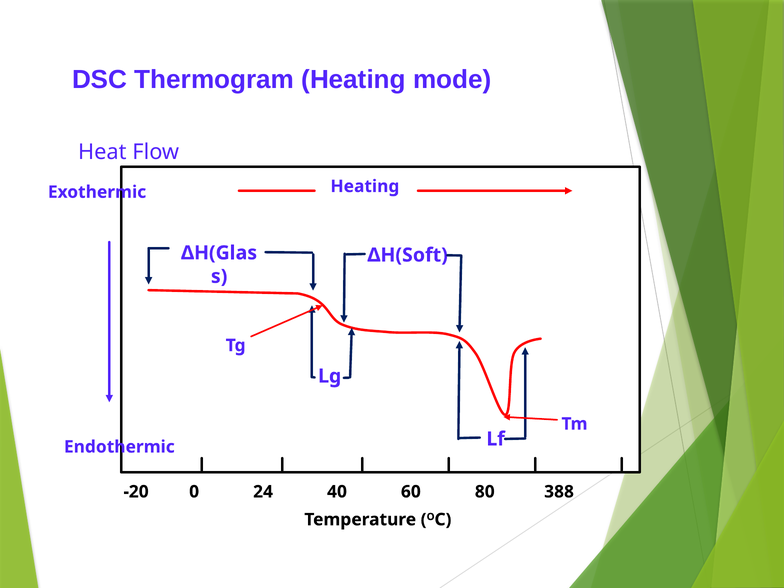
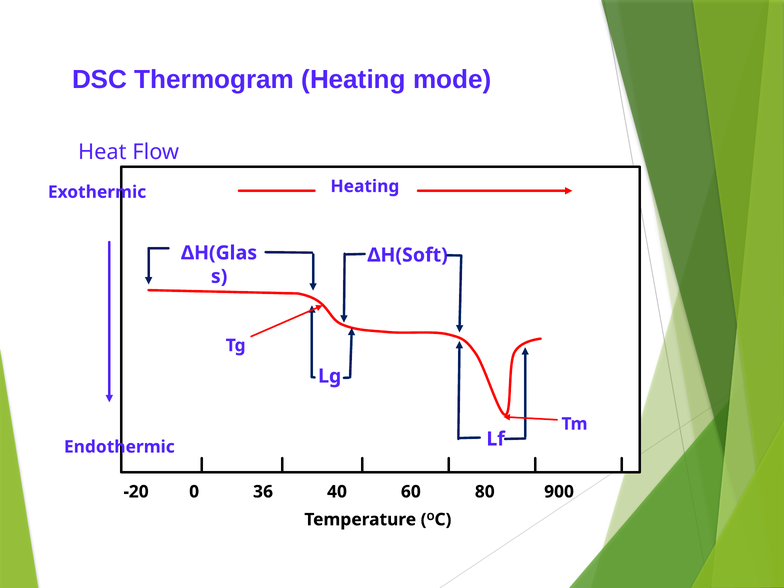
24: 24 -> 36
388: 388 -> 900
